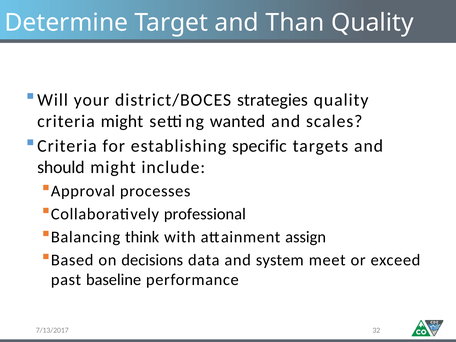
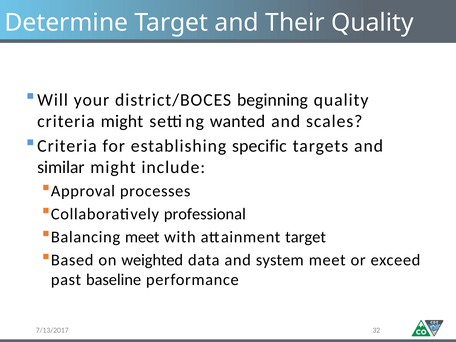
Than: Than -> Their
strategies: strategies -> beginning
should: should -> similar
Balancing think: think -> meet
attainment assign: assign -> target
decisions: decisions -> weighted
